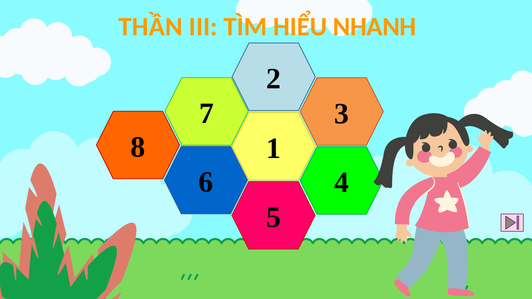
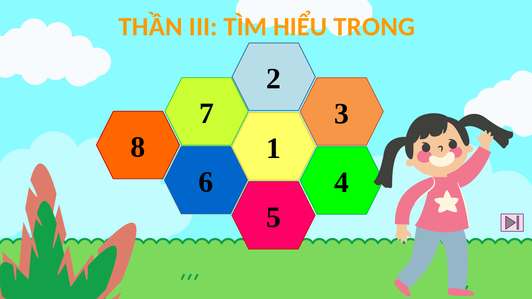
NHANH: NHANH -> TRONG
